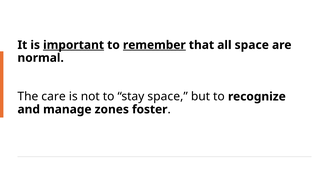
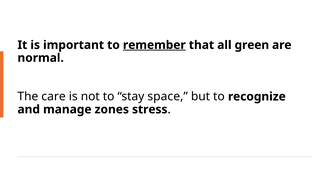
important underline: present -> none
all space: space -> green
foster: foster -> stress
